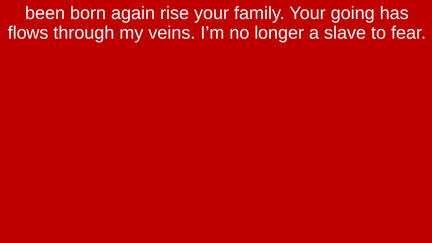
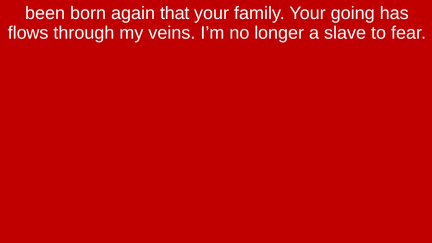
rise: rise -> that
